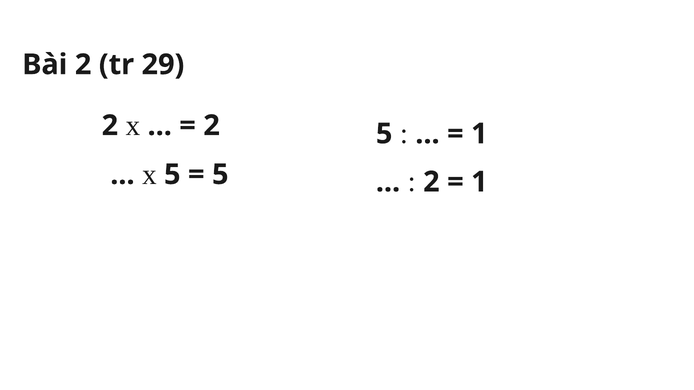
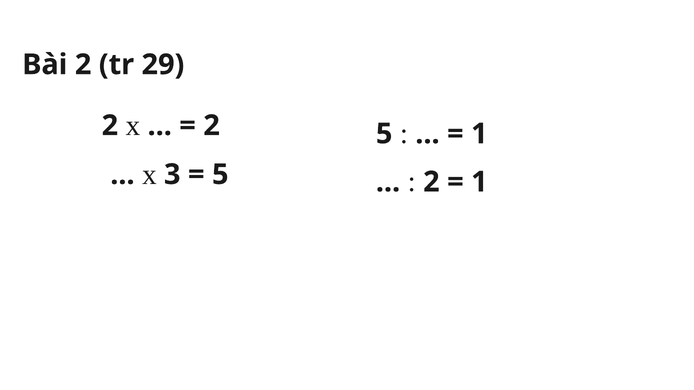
x 5: 5 -> 3
